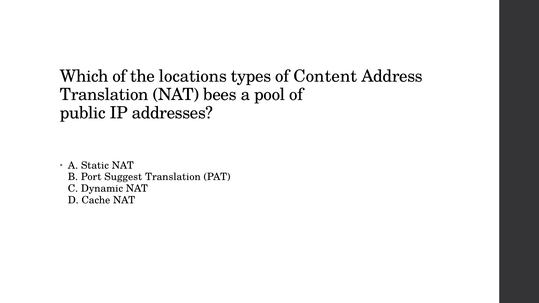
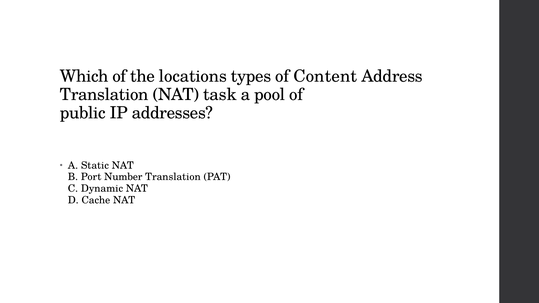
bees: bees -> task
Suggest: Suggest -> Number
